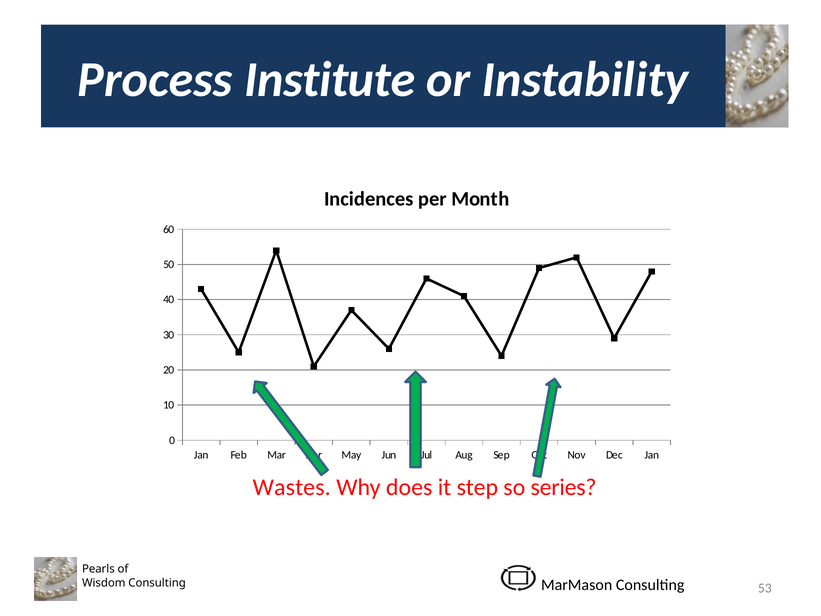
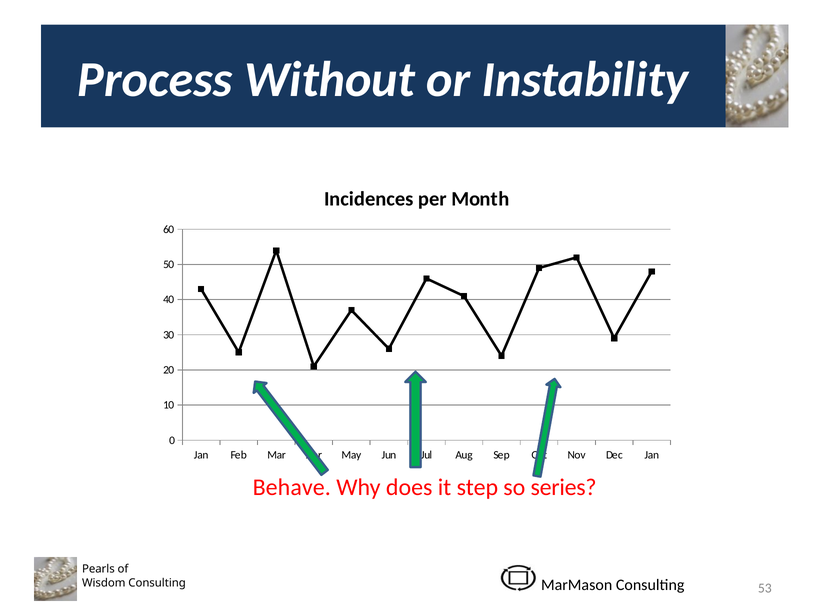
Institute: Institute -> Without
Wastes: Wastes -> Behave
